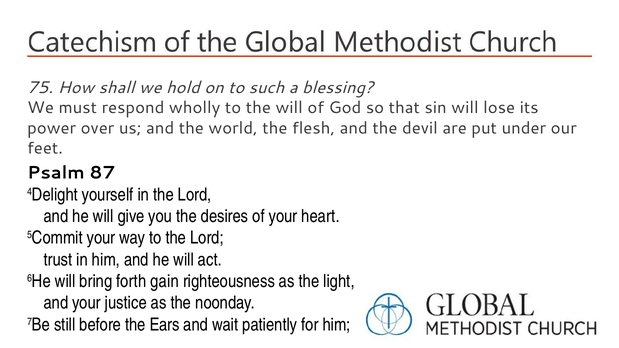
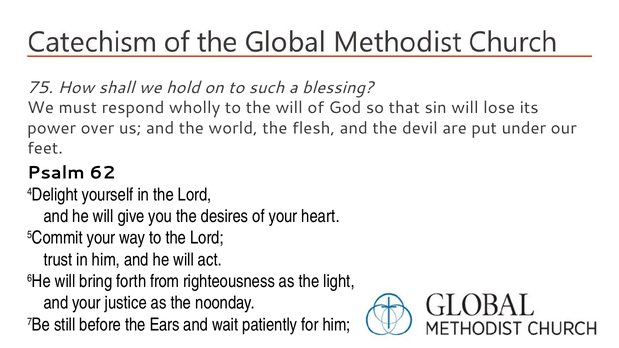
87: 87 -> 62
gain: gain -> from
